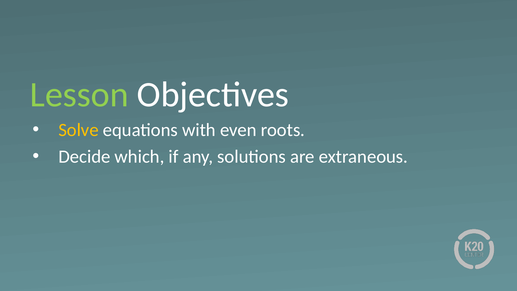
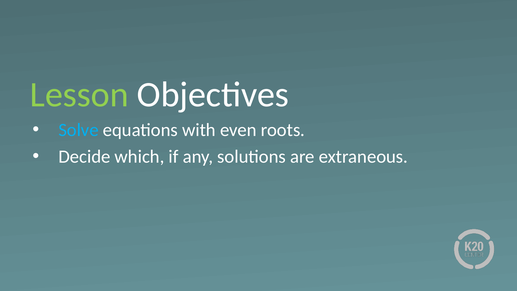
Solve colour: yellow -> light blue
